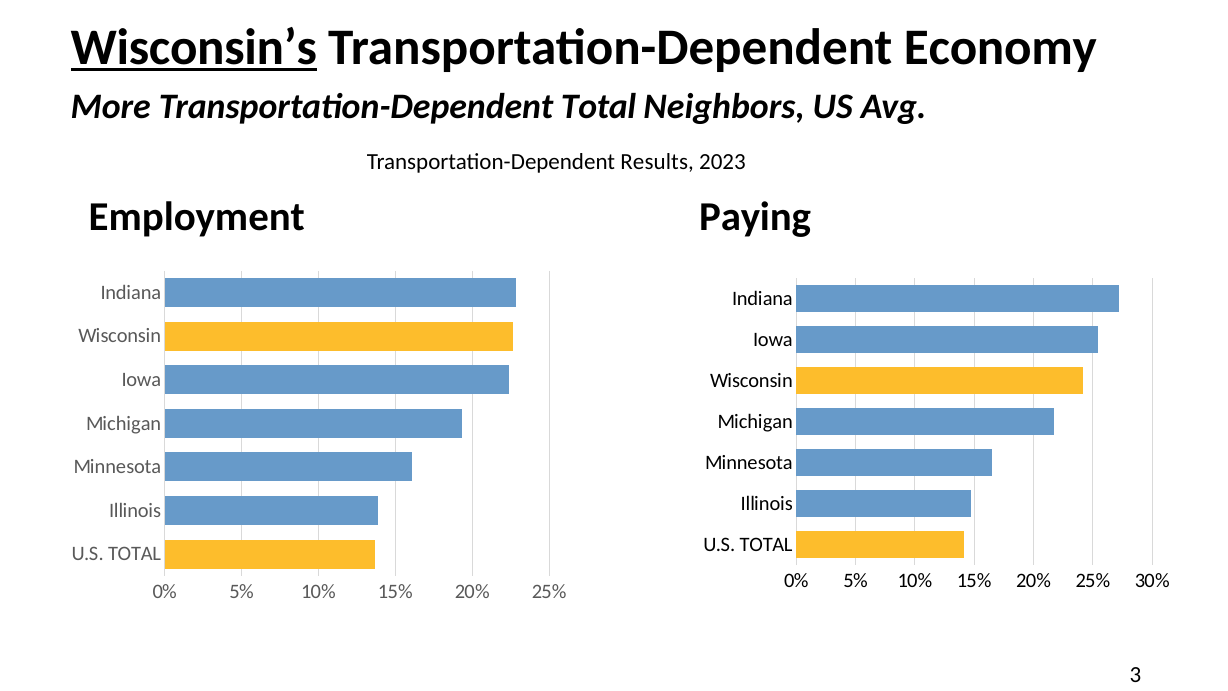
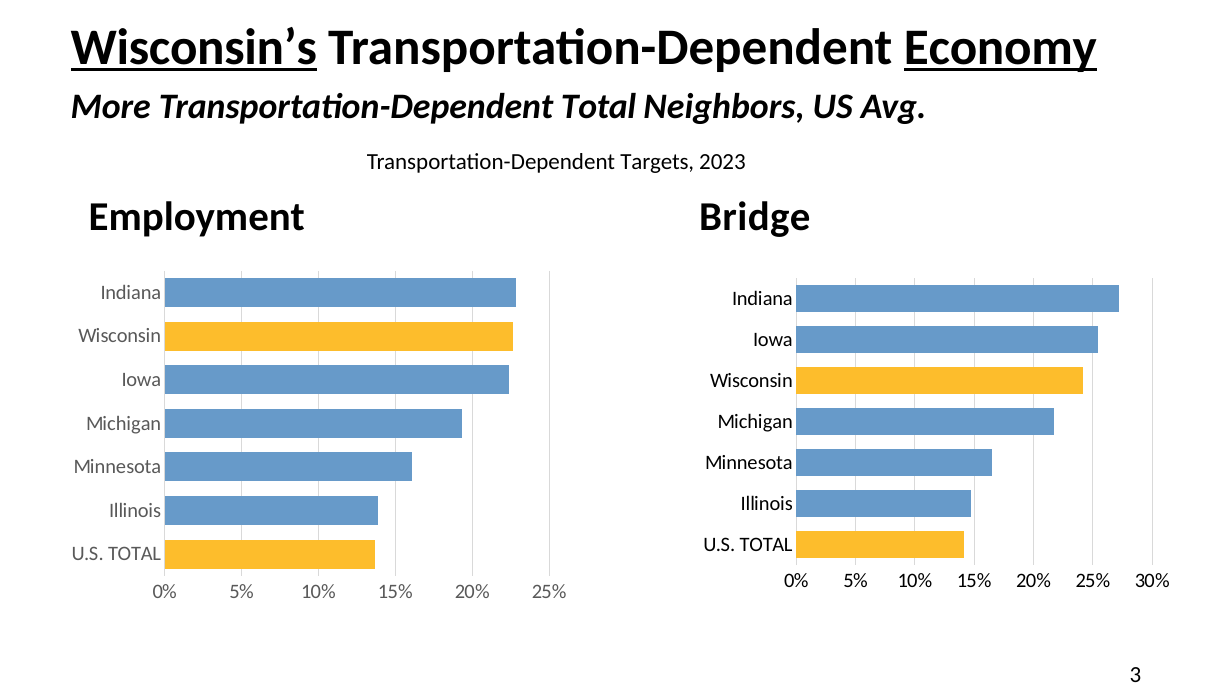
Economy underline: none -> present
Results: Results -> Targets
Paying: Paying -> Bridge
